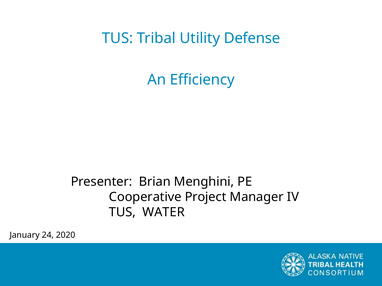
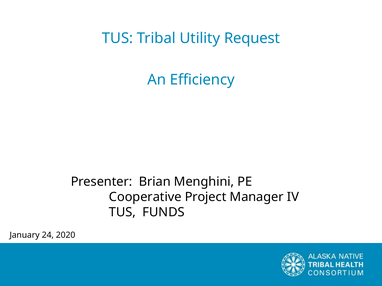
Defense: Defense -> Request
WATER: WATER -> FUNDS
